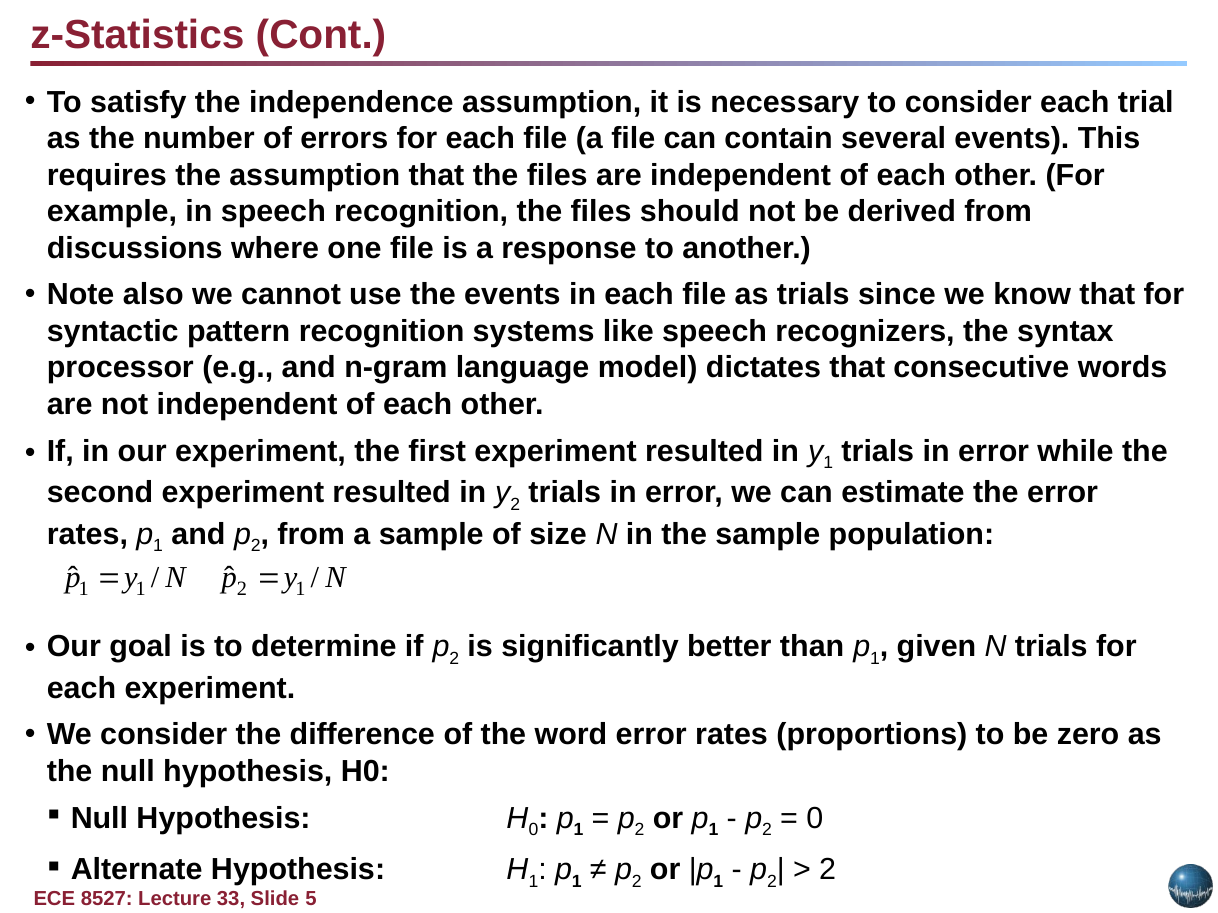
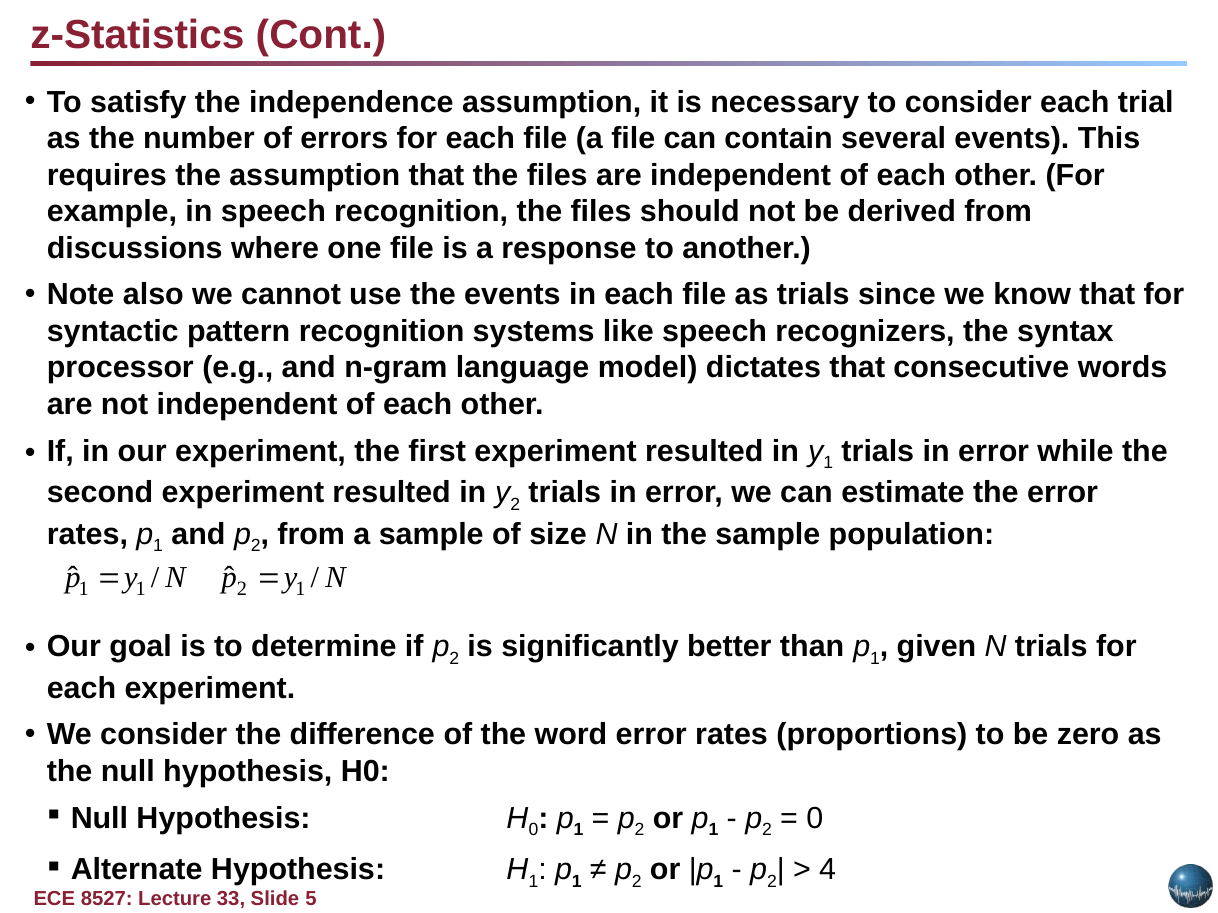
2 at (828, 870): 2 -> 4
